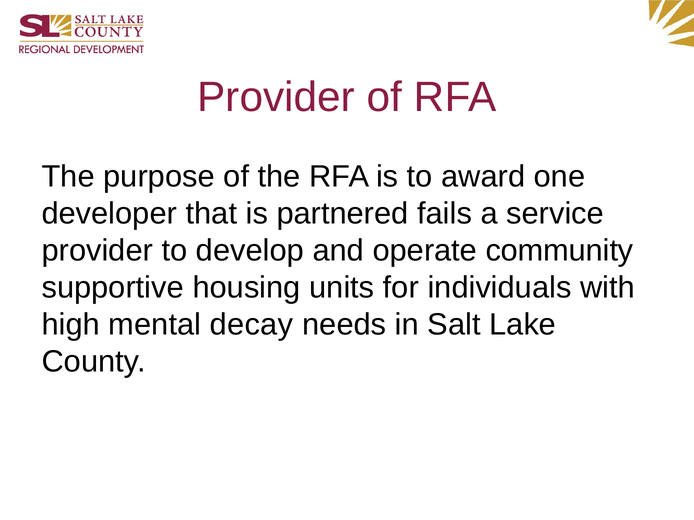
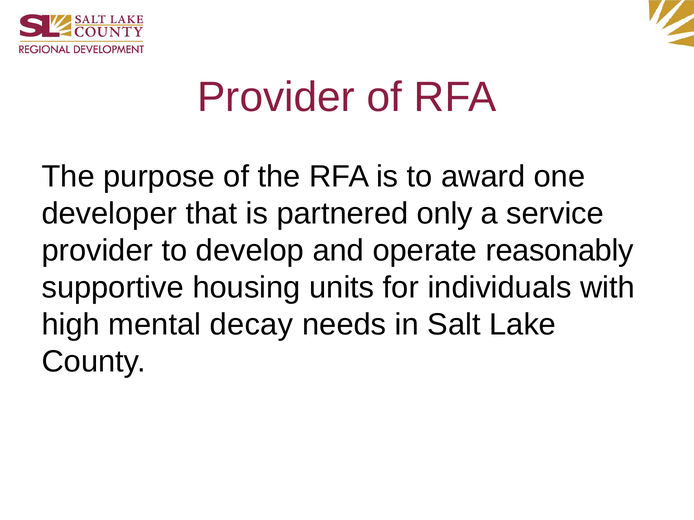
fails: fails -> only
community: community -> reasonably
